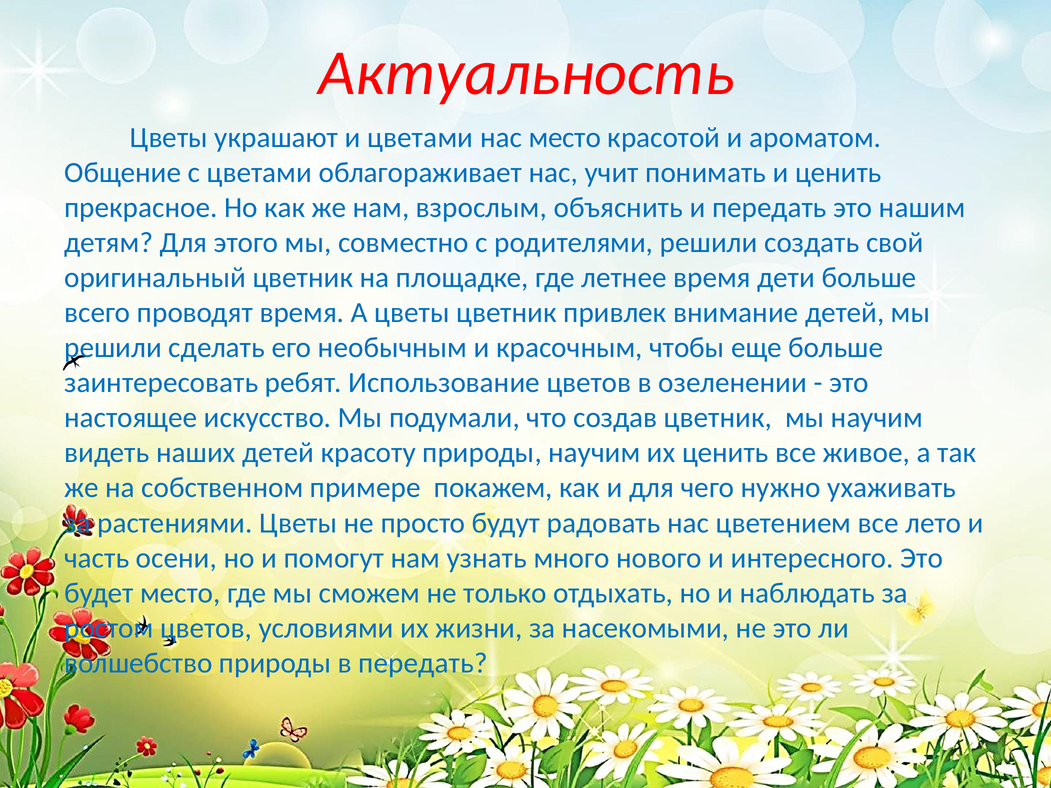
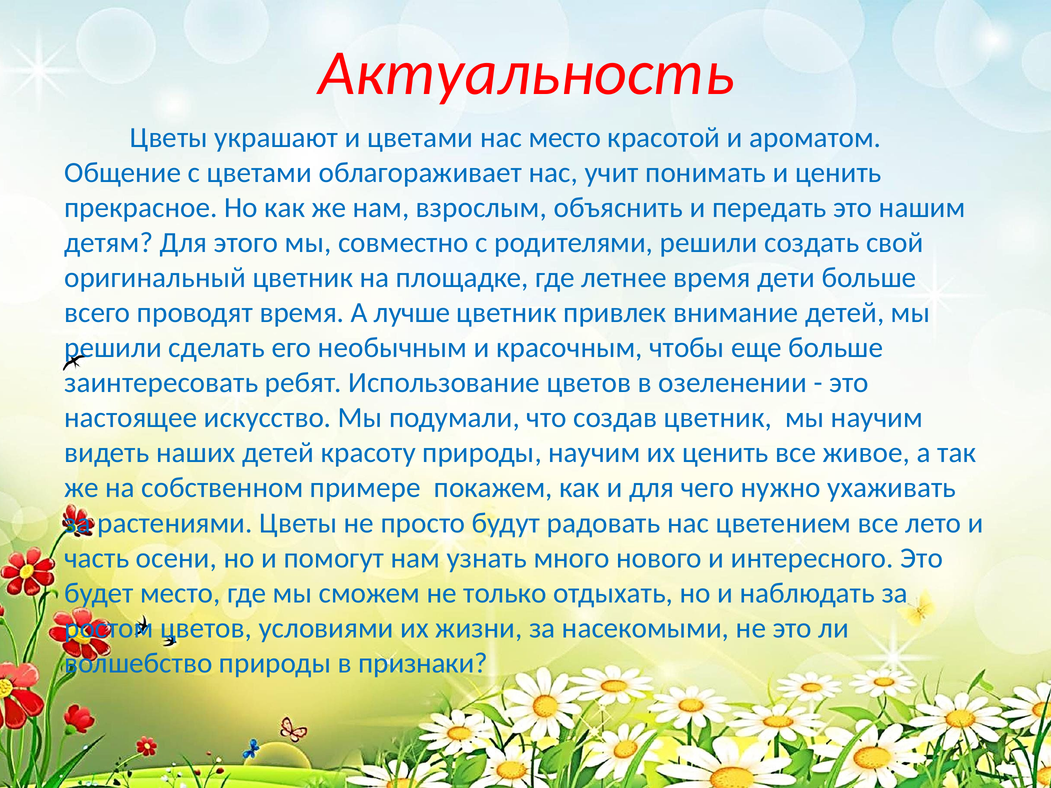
А цветы: цветы -> лучше
в передать: передать -> признаки
